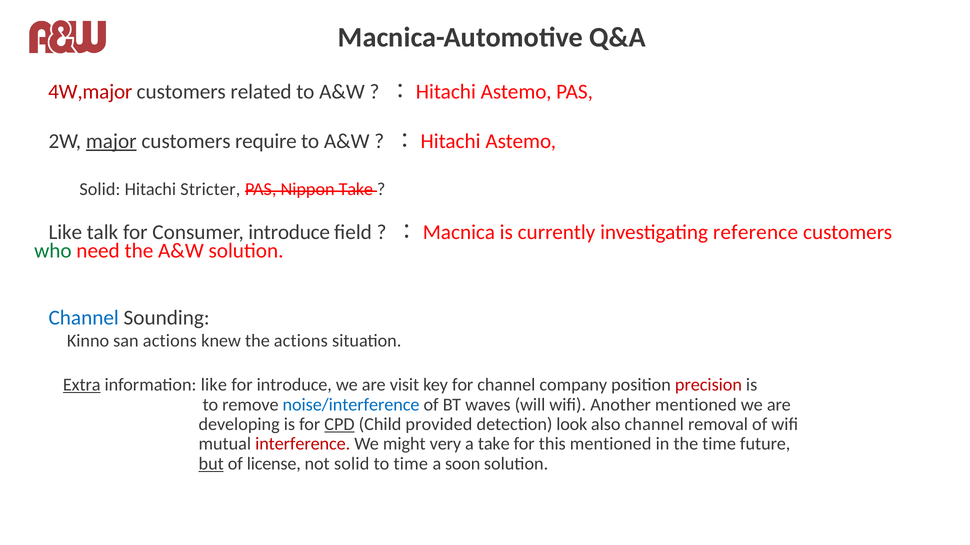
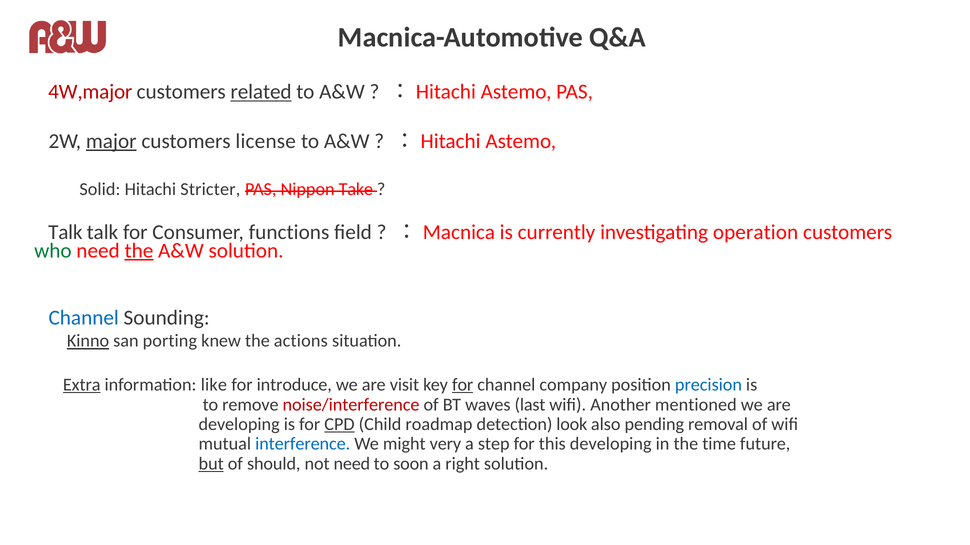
related underline: none -> present
require: require -> license
Like at (65, 233): Like -> Talk
Consumer introduce: introduce -> functions
reference: reference -> operation
the at (139, 251) underline: none -> present
Kinno underline: none -> present
san actions: actions -> porting
for at (463, 385) underline: none -> present
precision colour: red -> blue
noise/interference colour: blue -> red
will: will -> last
provided: provided -> roadmap
also channel: channel -> pending
interference colour: red -> blue
a take: take -> step
this mentioned: mentioned -> developing
license: license -> should
not solid: solid -> need
to time: time -> soon
soon: soon -> right
